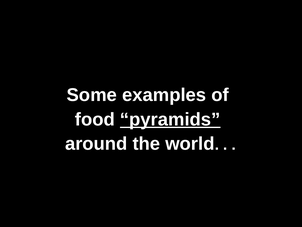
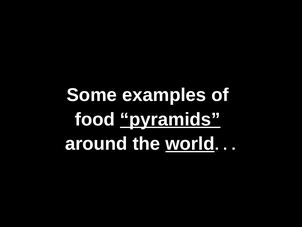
world underline: none -> present
